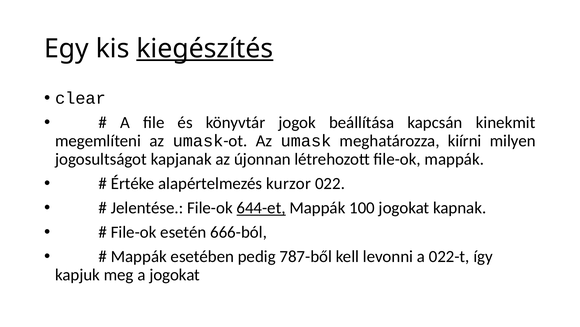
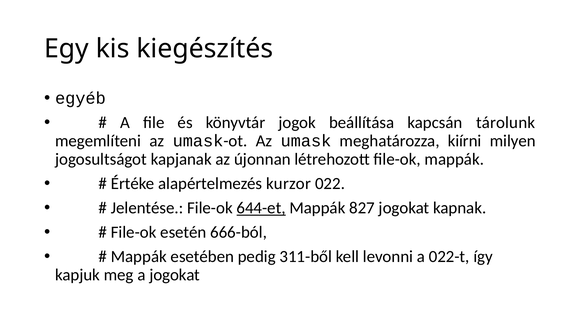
kiegészítés underline: present -> none
clear: clear -> egyéb
kinekmit: kinekmit -> tárolunk
100: 100 -> 827
787-ből: 787-ből -> 311-ből
